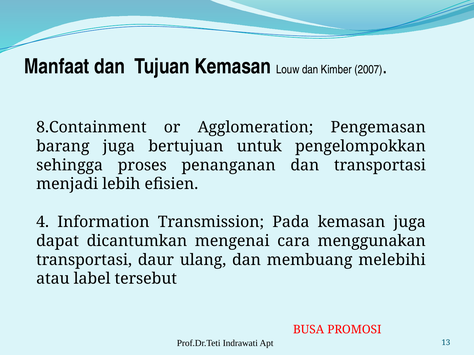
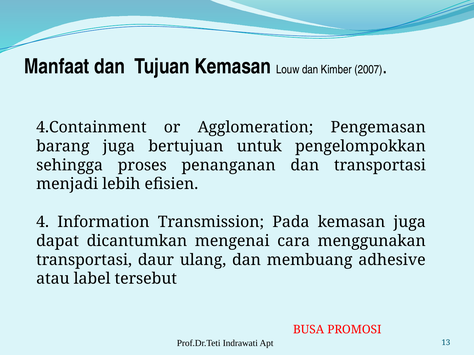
8.Containment: 8.Containment -> 4.Containment
melebihi: melebihi -> adhesive
